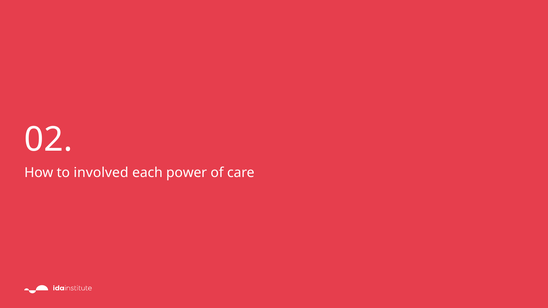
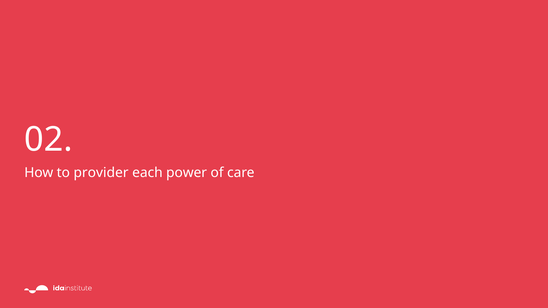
involved: involved -> provider
